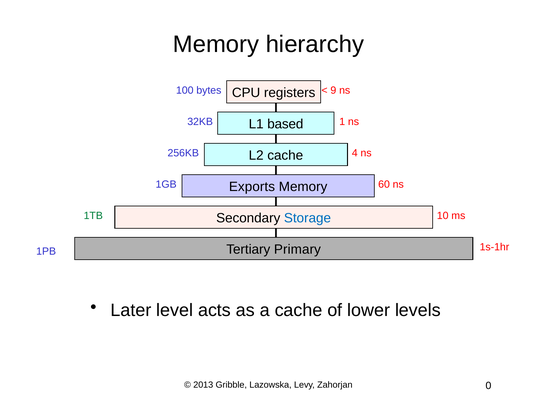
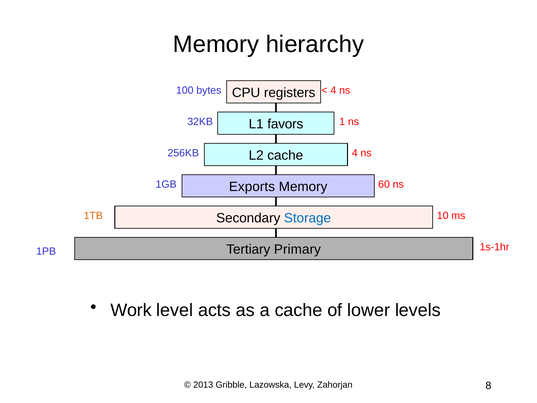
9 at (333, 90): 9 -> 4
based: based -> favors
1TB colour: green -> orange
Later: Later -> Work
0: 0 -> 8
